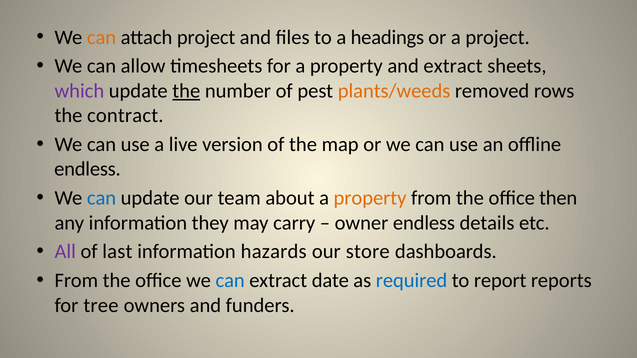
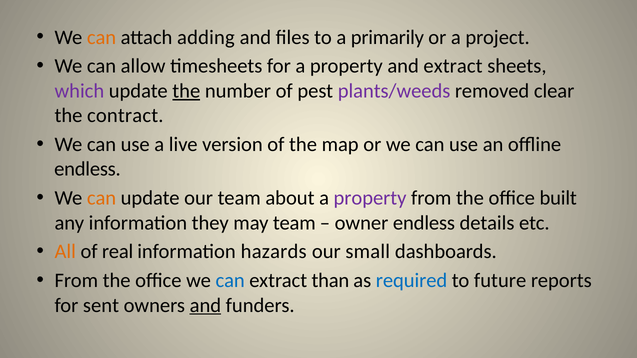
attach project: project -> adding
headings: headings -> primarily
plants/weeds colour: orange -> purple
rows: rows -> clear
can at (102, 198) colour: blue -> orange
property at (370, 198) colour: orange -> purple
then: then -> built
may carry: carry -> team
All colour: purple -> orange
last: last -> real
store: store -> small
date: date -> than
report: report -> future
tree: tree -> sent
and at (205, 306) underline: none -> present
